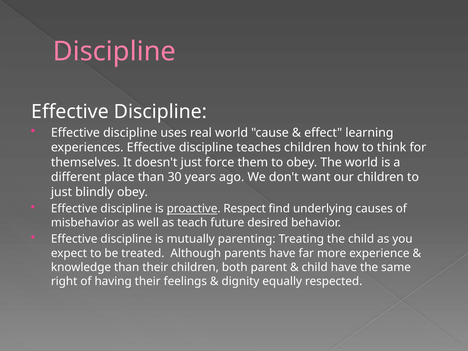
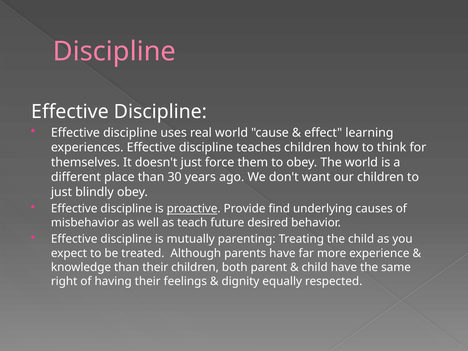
Respect: Respect -> Provide
